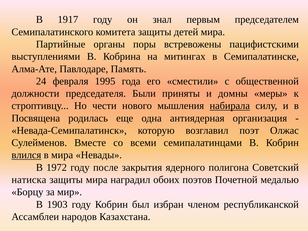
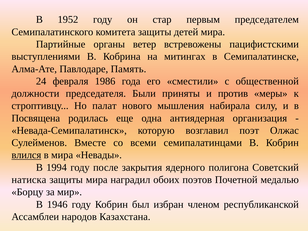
1917: 1917 -> 1952
знал: знал -> стар
поры: поры -> ветер
1995: 1995 -> 1986
домны: домны -> против
чести: чести -> палат
набирала underline: present -> none
1972: 1972 -> 1994
1903: 1903 -> 1946
